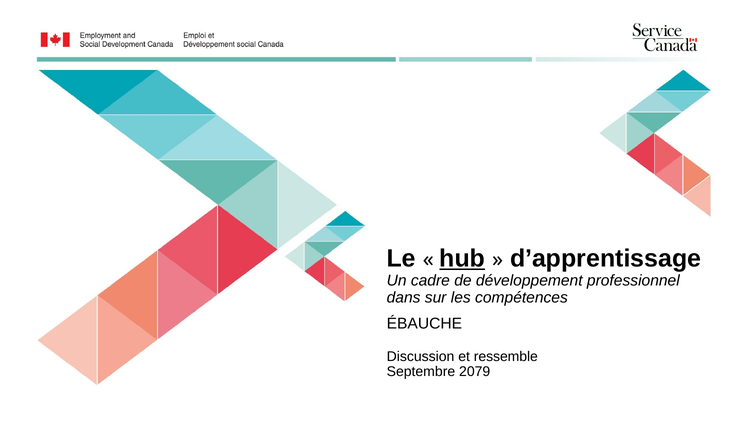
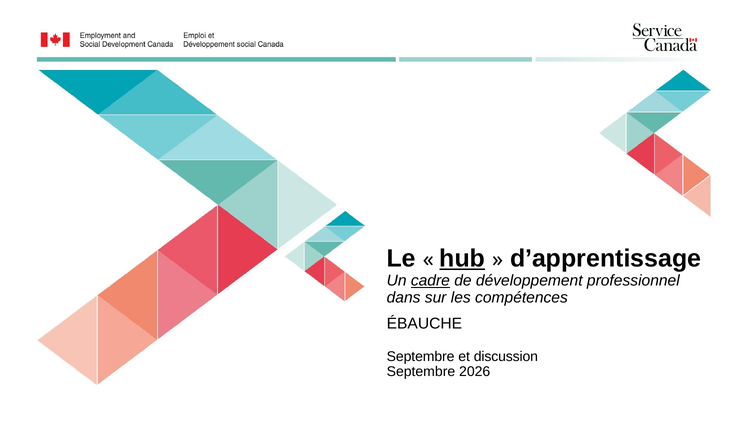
cadre underline: none -> present
Discussion at (421, 356): Discussion -> Septembre
ressemble: ressemble -> discussion
2079: 2079 -> 2026
